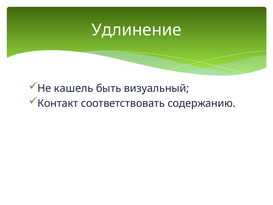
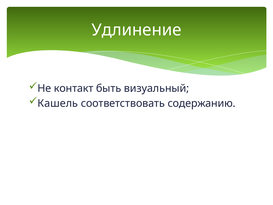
кашель: кашель -> контакт
Контакт: Контакт -> Кашель
